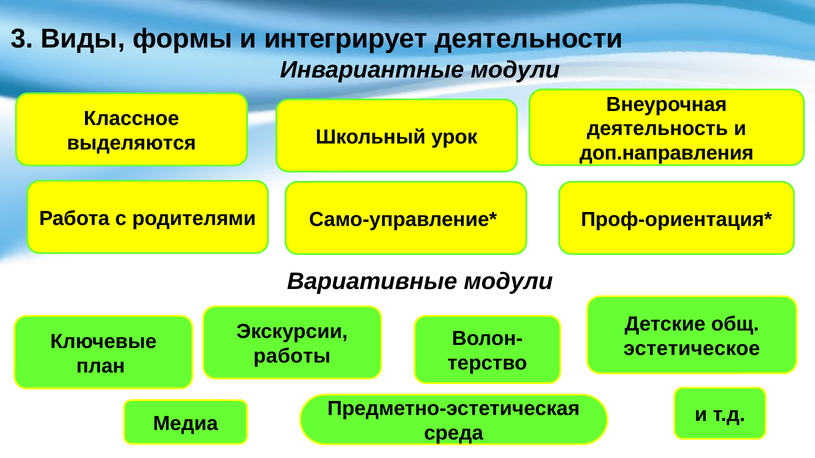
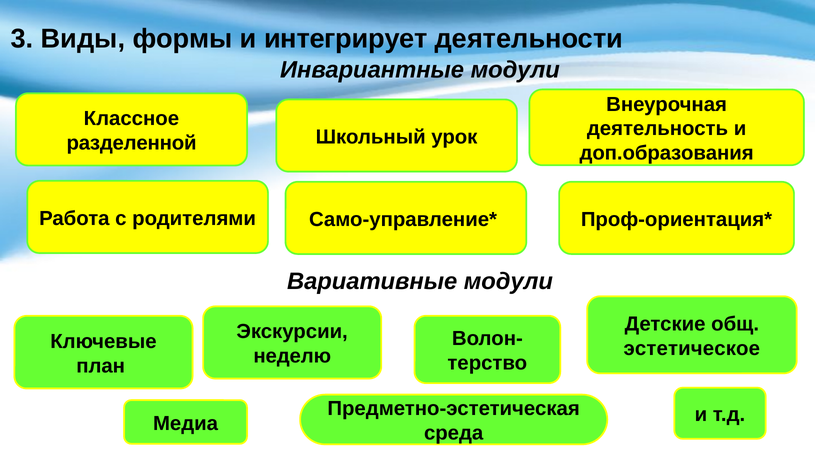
выделяются: выделяются -> разделенной
доп.направления: доп.направления -> доп.образования
работы: работы -> неделю
